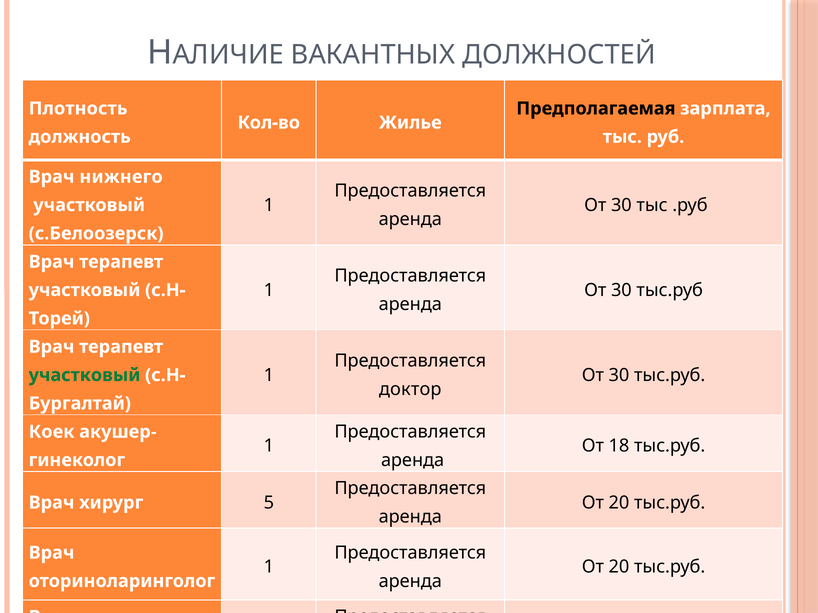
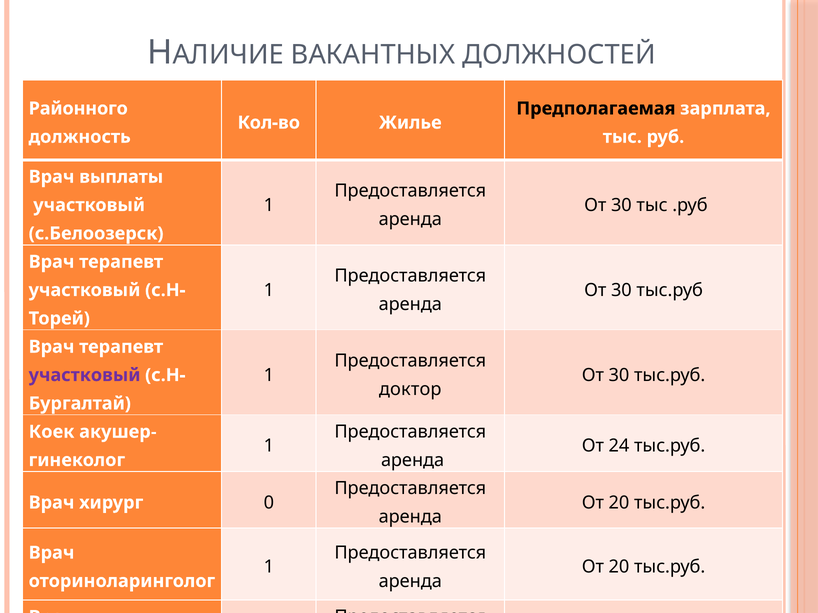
Плотность: Плотность -> Районного
нижнего: нижнего -> выплаты
участковый at (85, 375) colour: green -> purple
18: 18 -> 24
5: 5 -> 0
